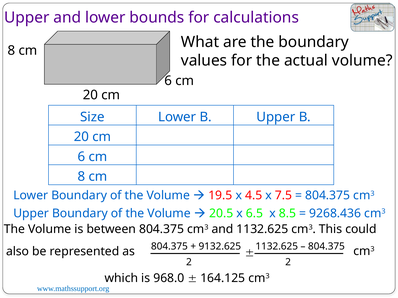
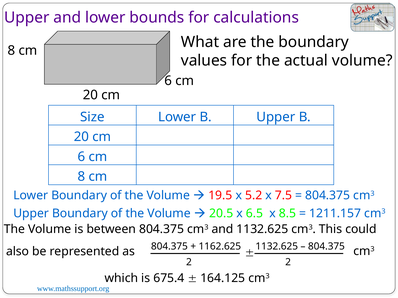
4.5: 4.5 -> 5.2
9268.436: 9268.436 -> 1211.157
9132.625: 9132.625 -> 1162.625
968.0: 968.0 -> 675.4
